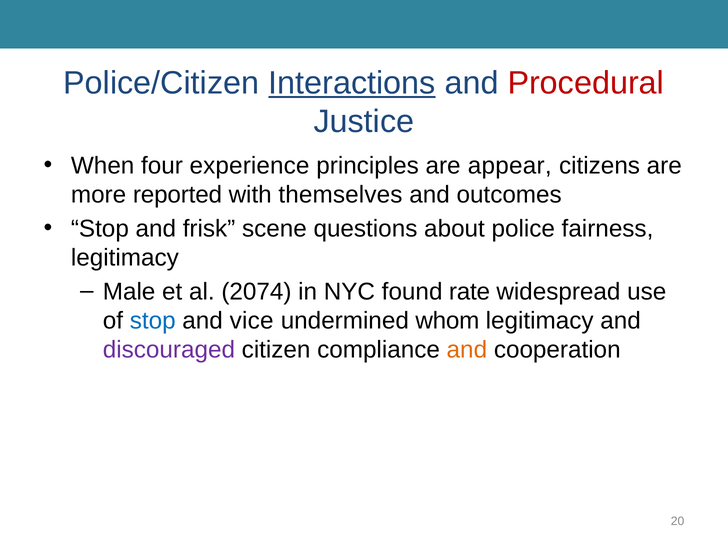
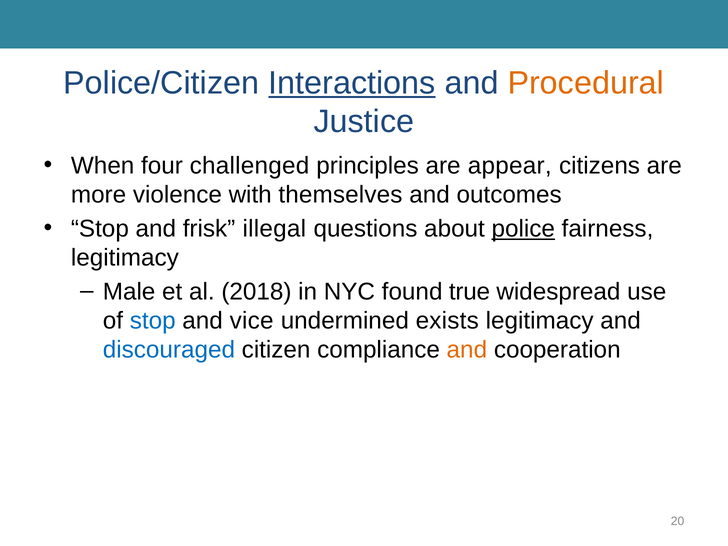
Procedural colour: red -> orange
experience: experience -> challenged
reported: reported -> violence
scene: scene -> illegal
police underline: none -> present
2074: 2074 -> 2018
rate: rate -> true
whom: whom -> exists
discouraged colour: purple -> blue
